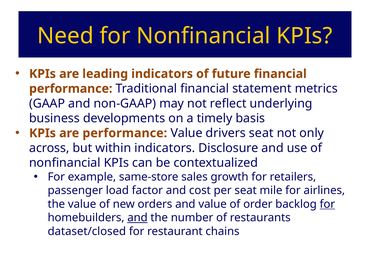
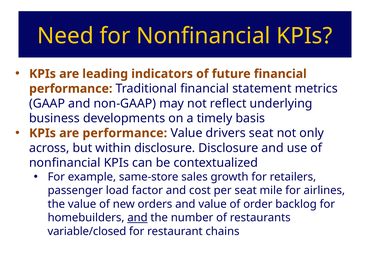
within indicators: indicators -> disclosure
for at (327, 204) underline: present -> none
dataset/closed: dataset/closed -> variable/closed
